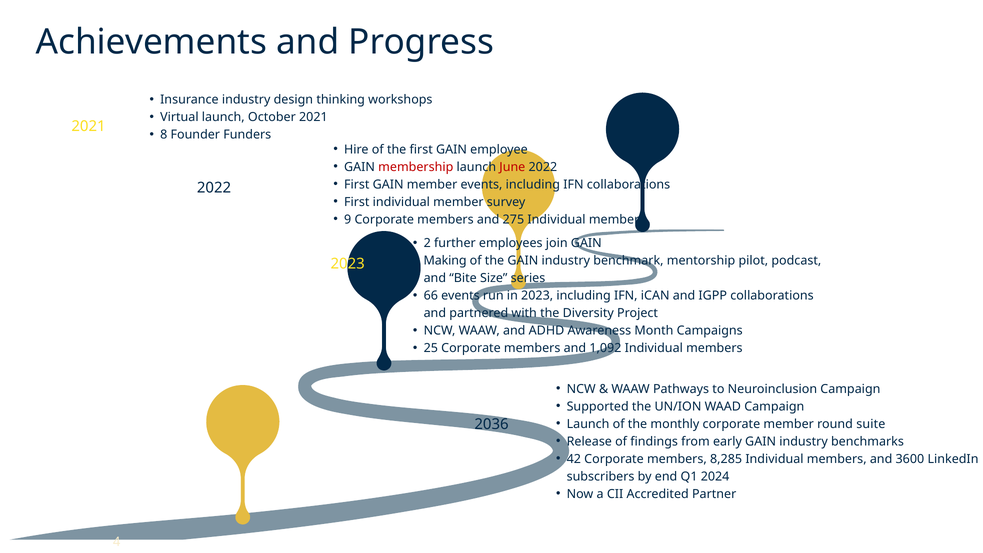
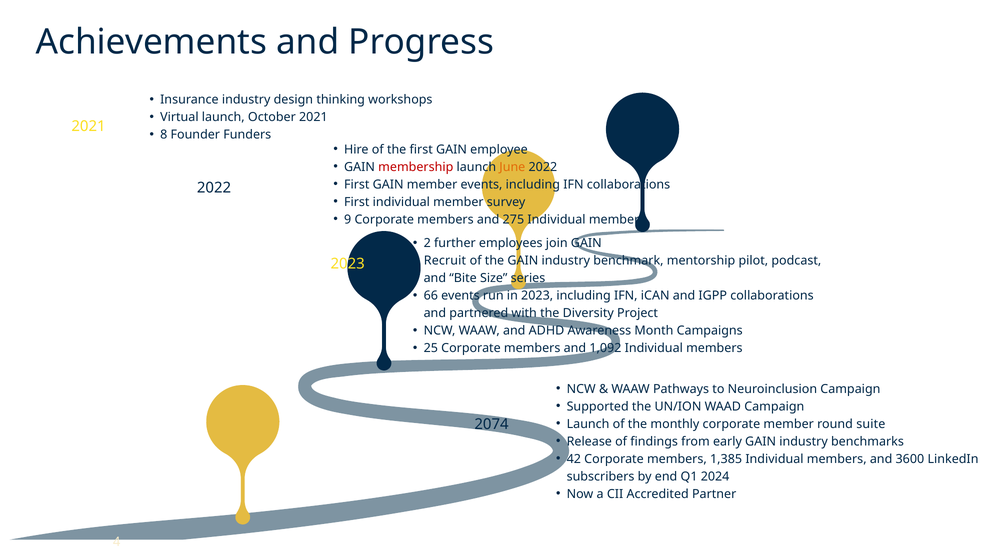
June colour: red -> orange
Making: Making -> Recruit
2036: 2036 -> 2074
8,285: 8,285 -> 1,385
